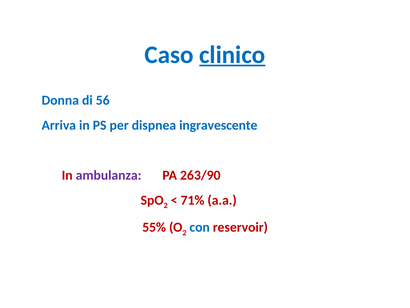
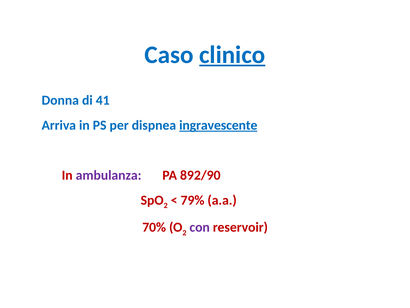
56: 56 -> 41
ingravescente underline: none -> present
263/90: 263/90 -> 892/90
71%: 71% -> 79%
55%: 55% -> 70%
con colour: blue -> purple
